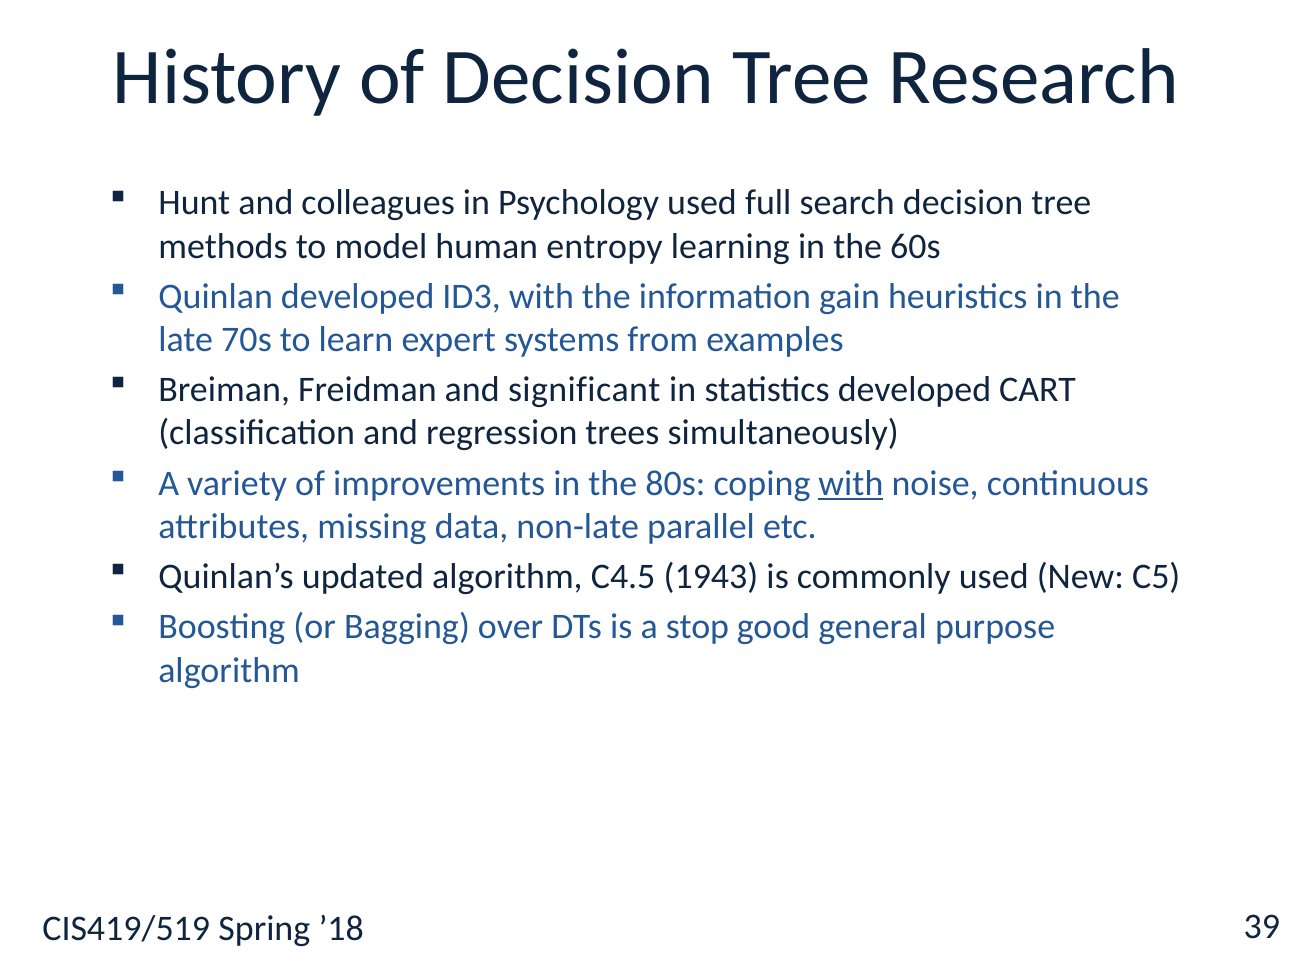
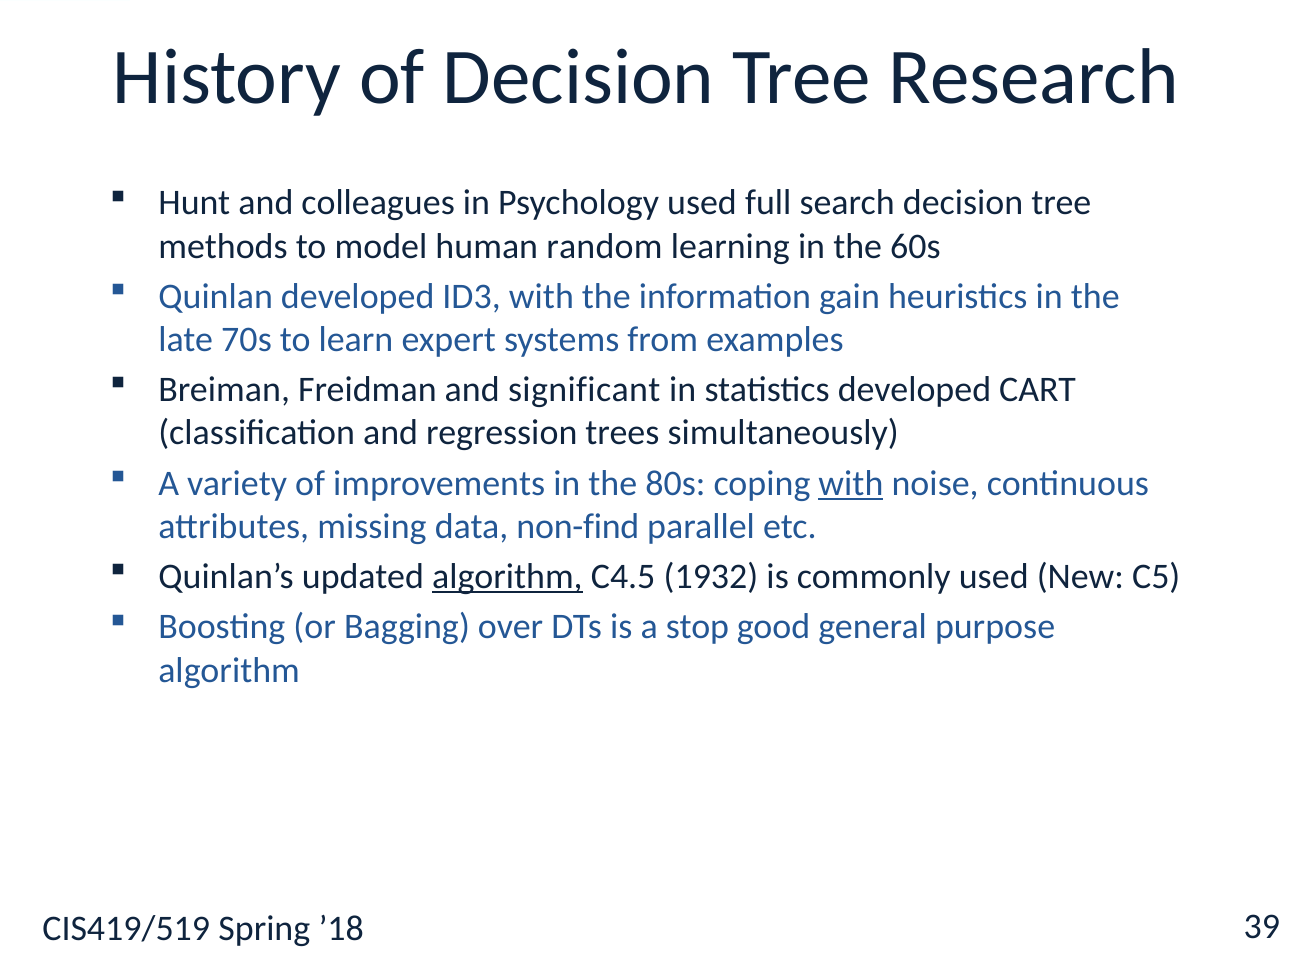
entropy: entropy -> random
non-late: non-late -> non-find
algorithm at (507, 577) underline: none -> present
1943: 1943 -> 1932
